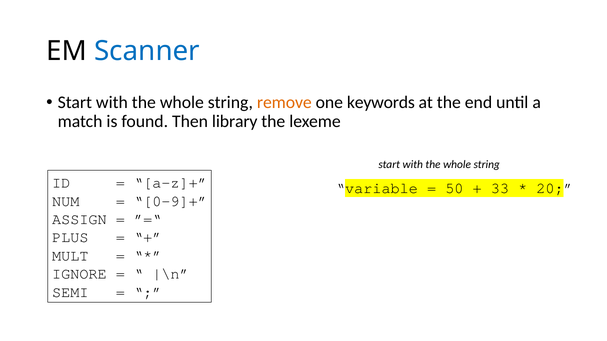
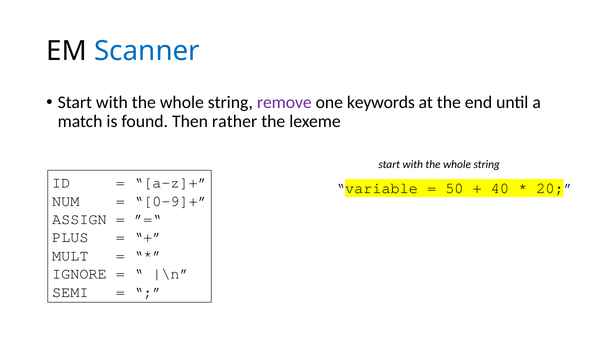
remove colour: orange -> purple
library: library -> rather
33: 33 -> 40
